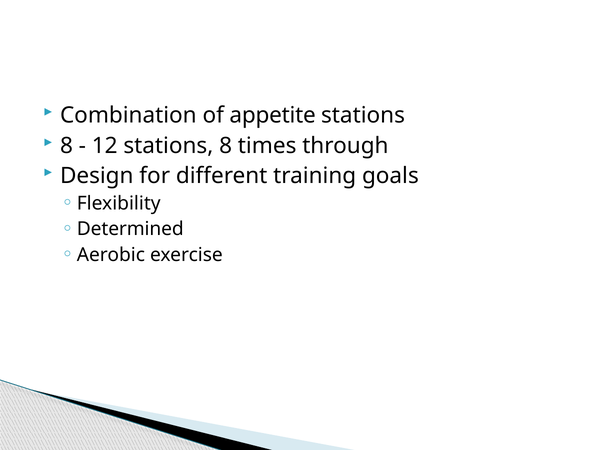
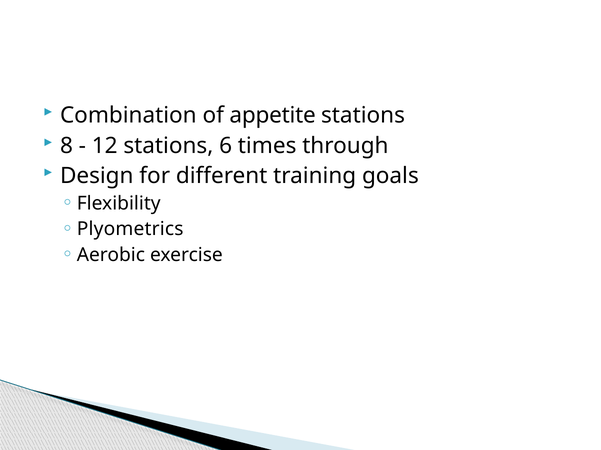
stations 8: 8 -> 6
Determined: Determined -> Plyometrics
